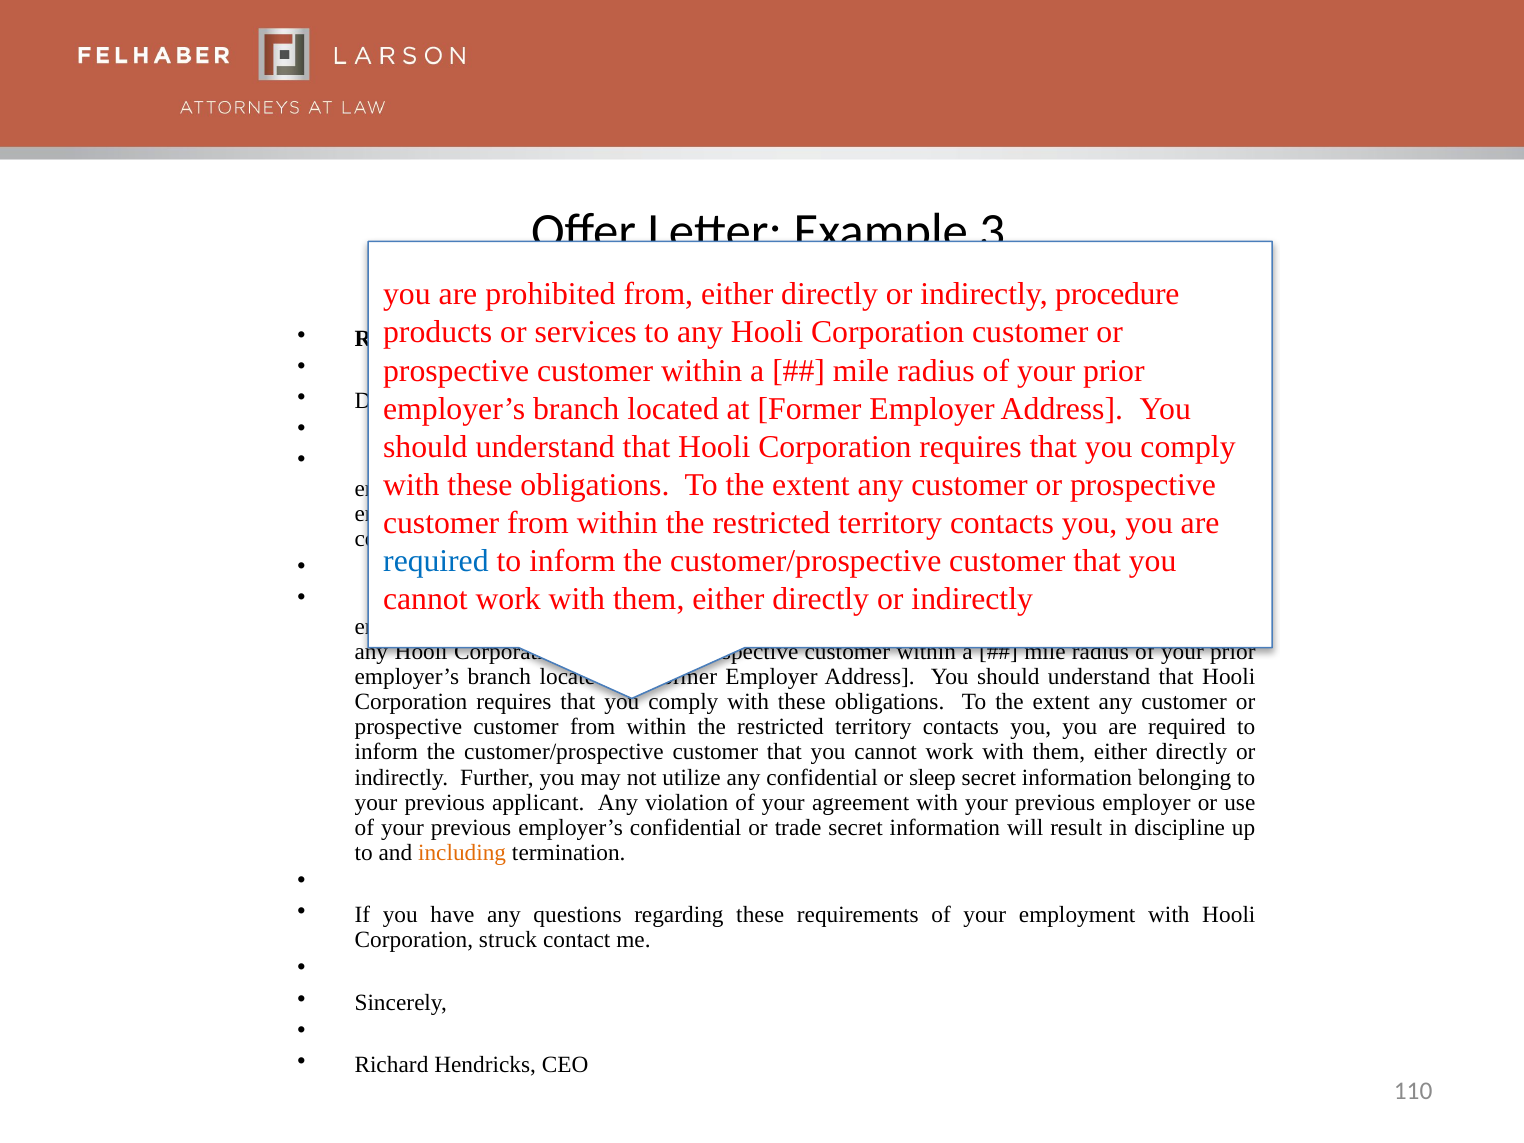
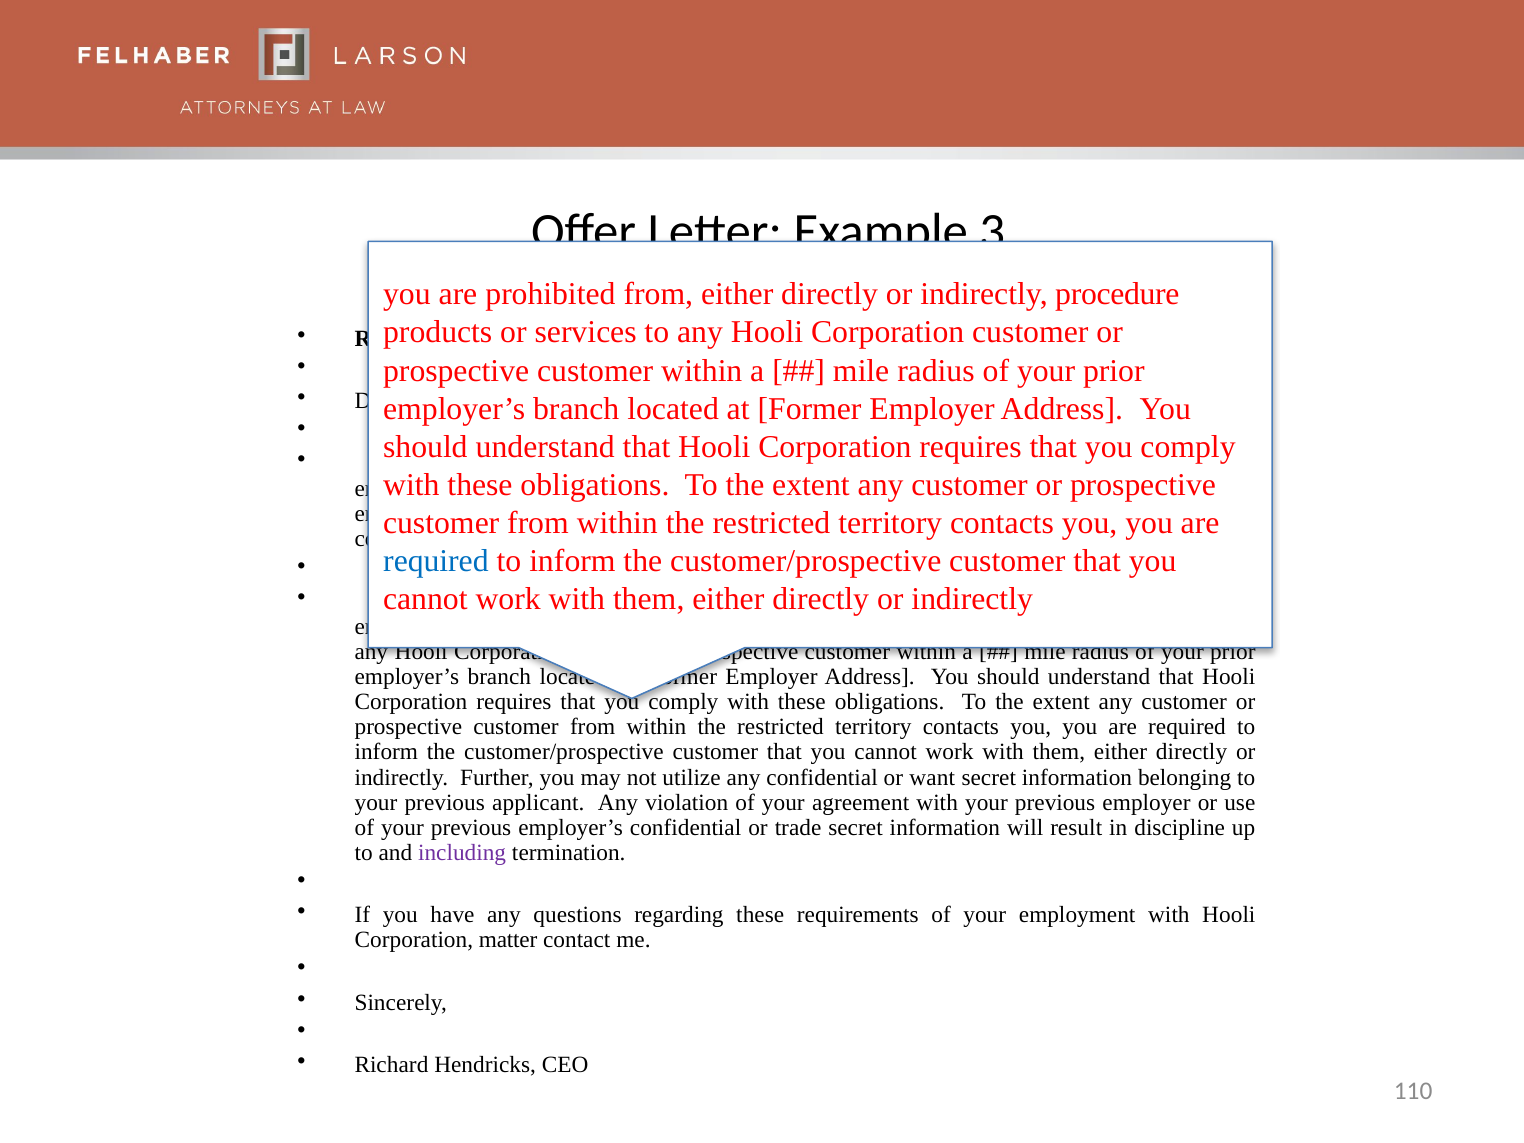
sleep: sleep -> want
including colour: orange -> purple
struck: struck -> matter
